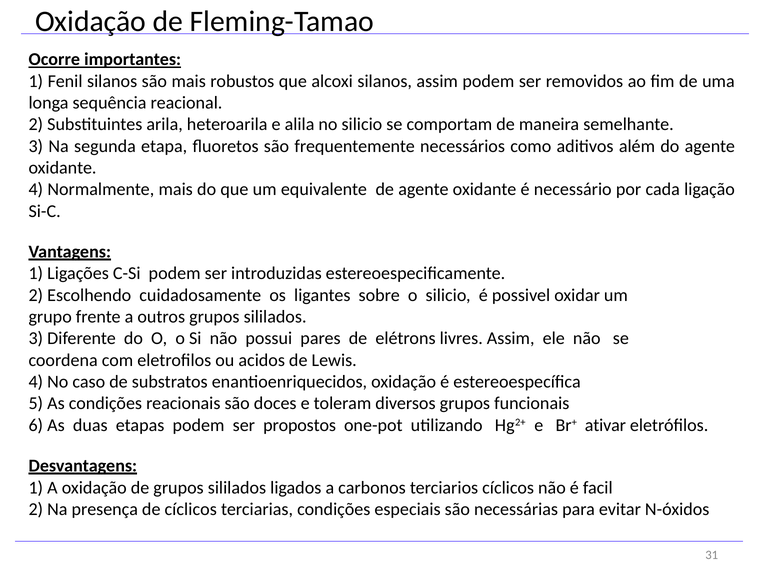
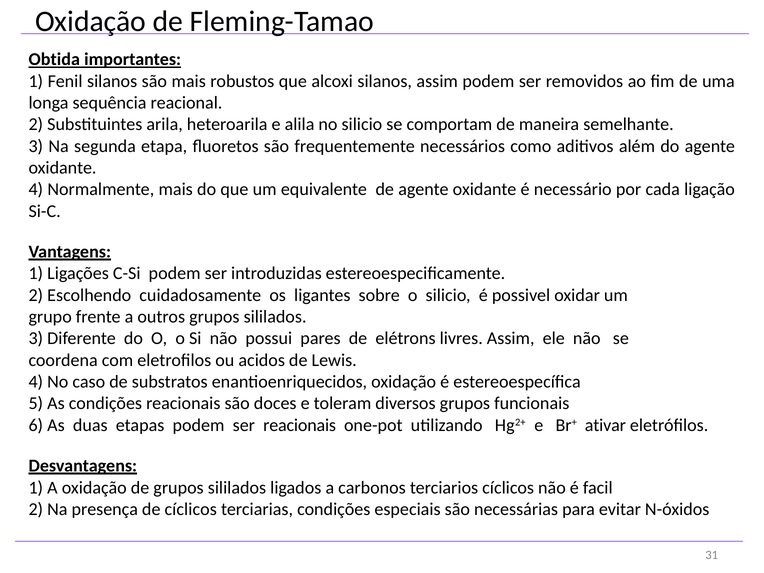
Ocorre: Ocorre -> Obtida
ser propostos: propostos -> reacionais
